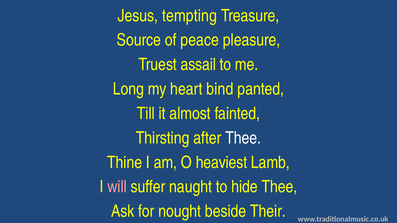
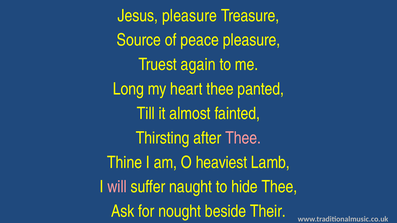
Jesus tempting: tempting -> pleasure
assail: assail -> again
heart bind: bind -> thee
Thee at (243, 138) colour: white -> pink
